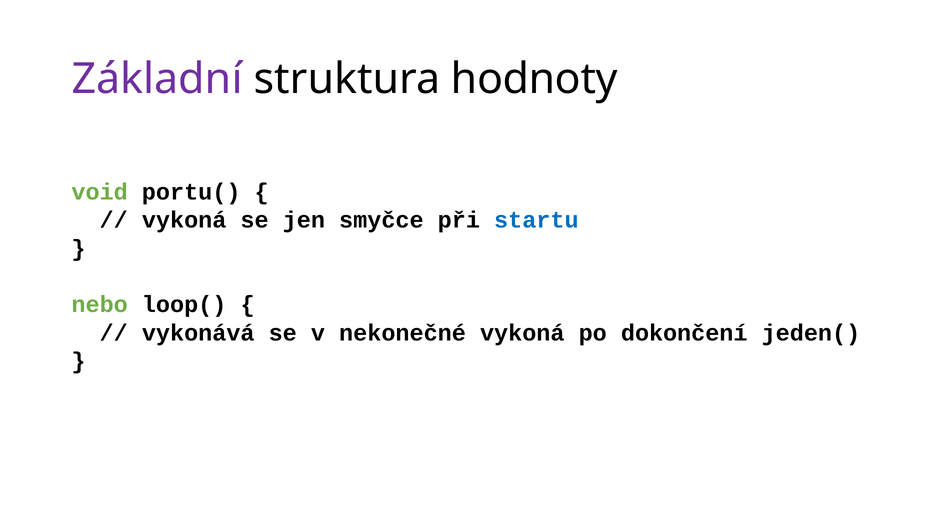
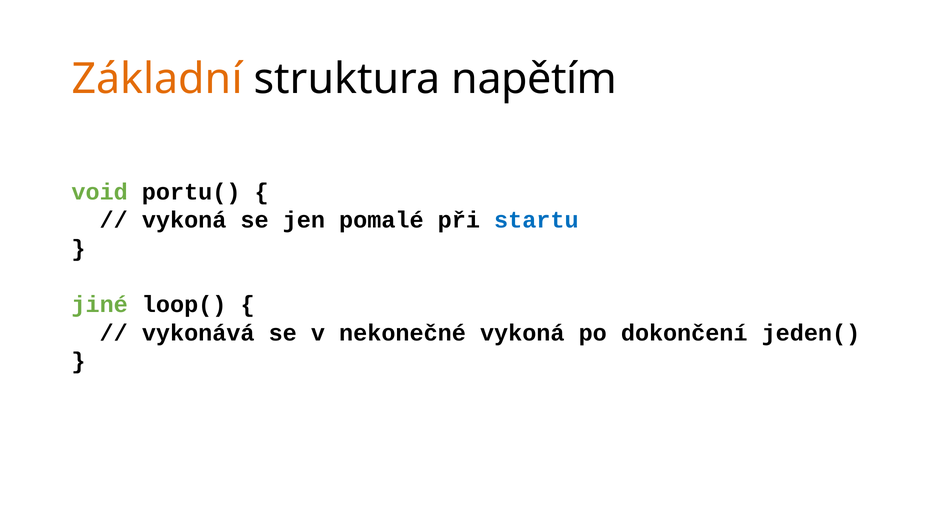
Základní colour: purple -> orange
hodnoty: hodnoty -> napětím
smyčce: smyčce -> pomalé
nebo: nebo -> jiné
